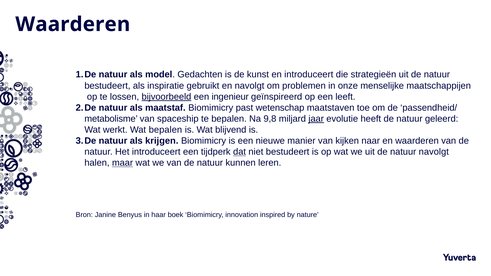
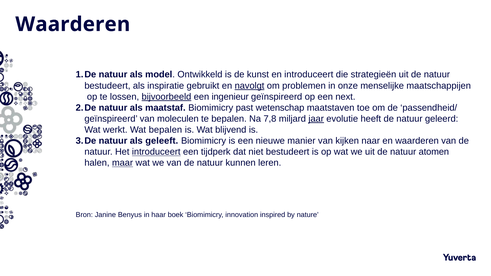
Gedachten: Gedachten -> Ontwikkeld
navolgt at (250, 86) underline: none -> present
leeft: leeft -> next
metabolisme at (111, 119): metabolisme -> geïnspireerd
spaceship: spaceship -> moleculen
9,8: 9,8 -> 7,8
krijgen: krijgen -> geleeft
introduceert at (156, 152) underline: none -> present
dat underline: present -> none
natuur navolgt: navolgt -> atomen
